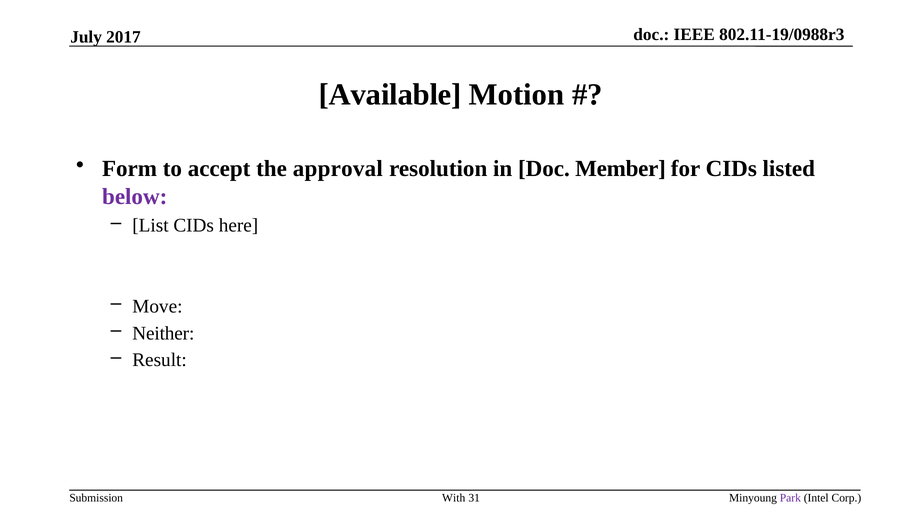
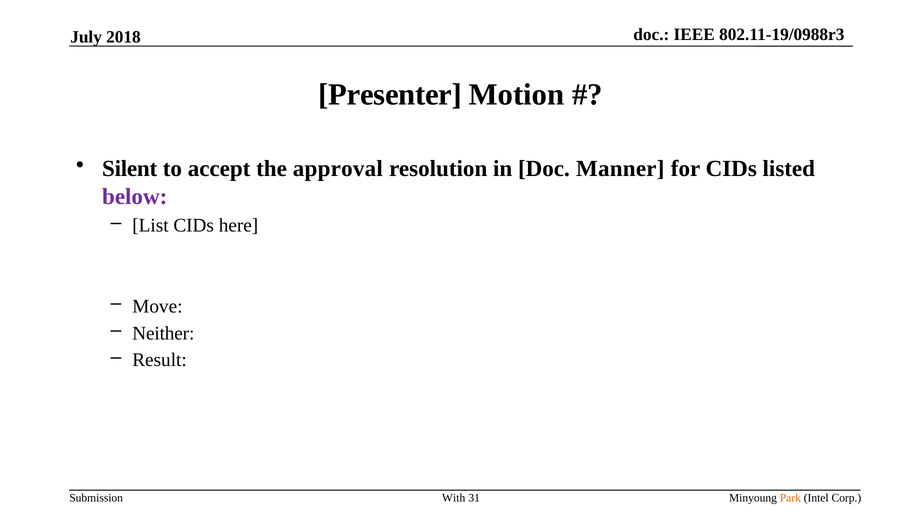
2017: 2017 -> 2018
Available: Available -> Presenter
Form: Form -> Silent
Member: Member -> Manner
Park colour: purple -> orange
